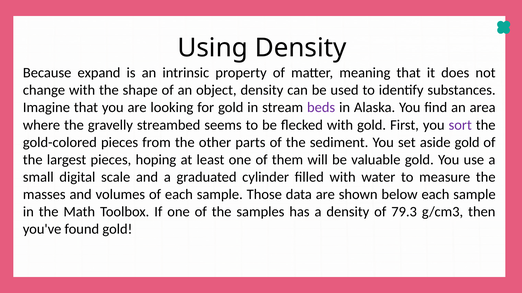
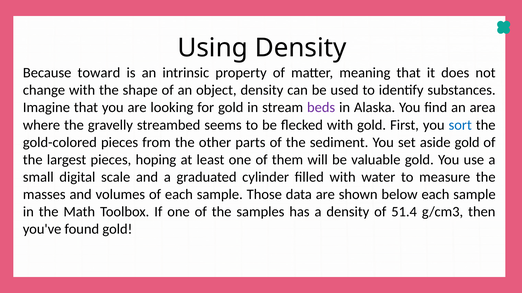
expand: expand -> toward
sort colour: purple -> blue
79.3: 79.3 -> 51.4
